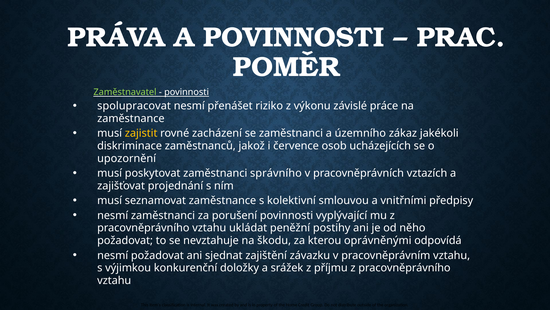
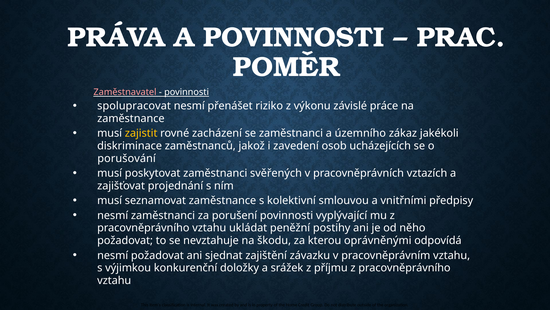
Zaměstnavatel colour: light green -> pink
července: července -> zavedení
upozornění: upozornění -> porušování
správního: správního -> svěřených
